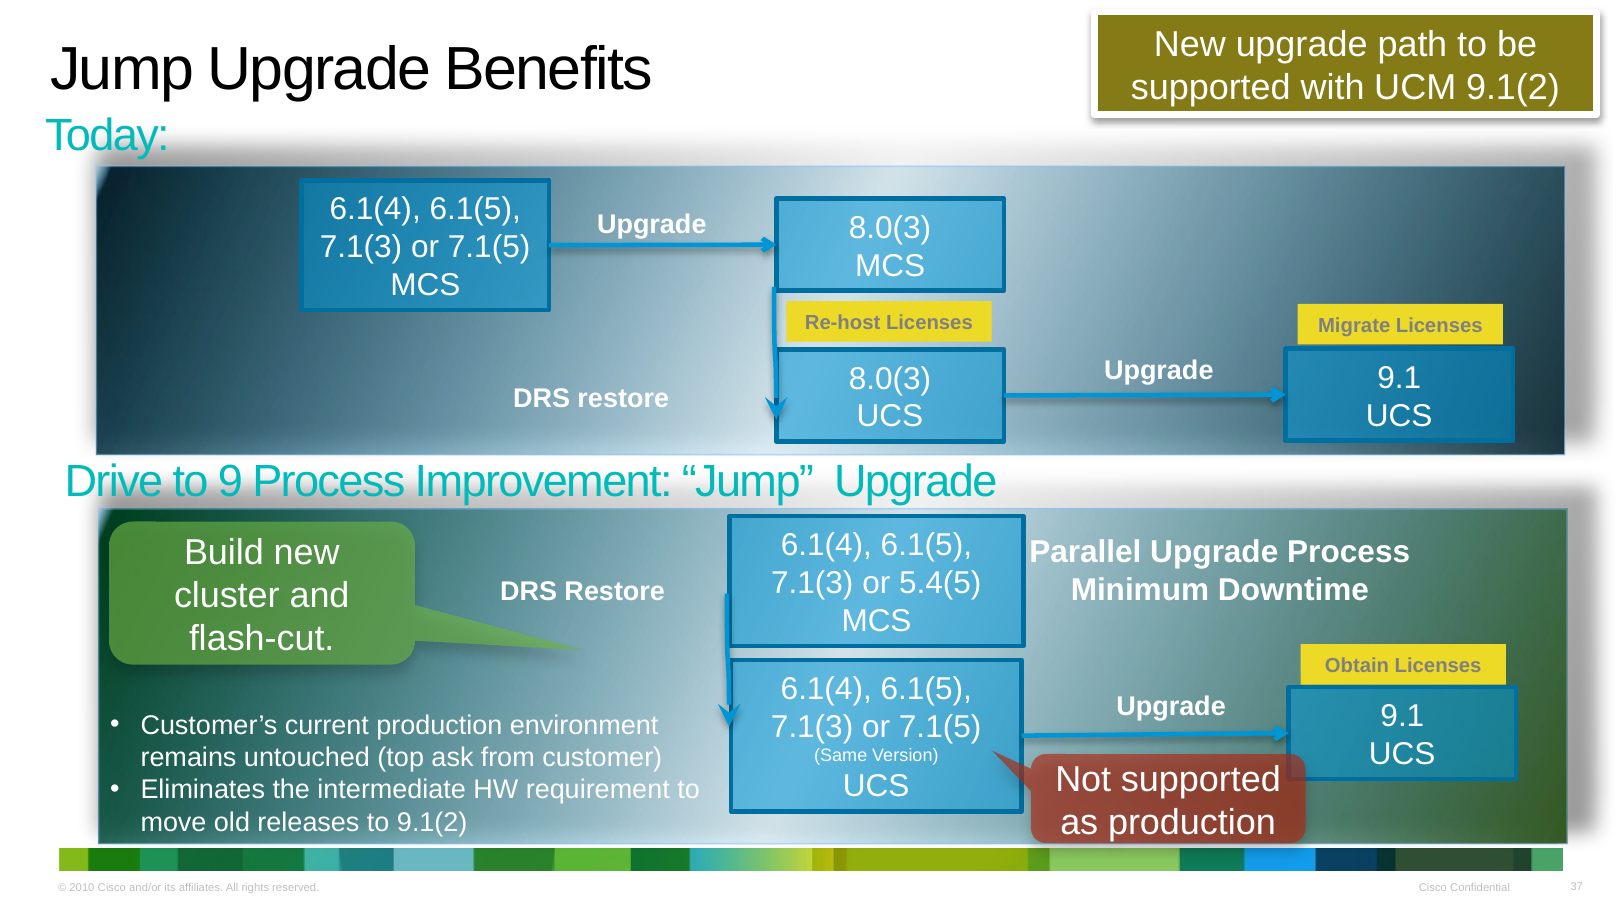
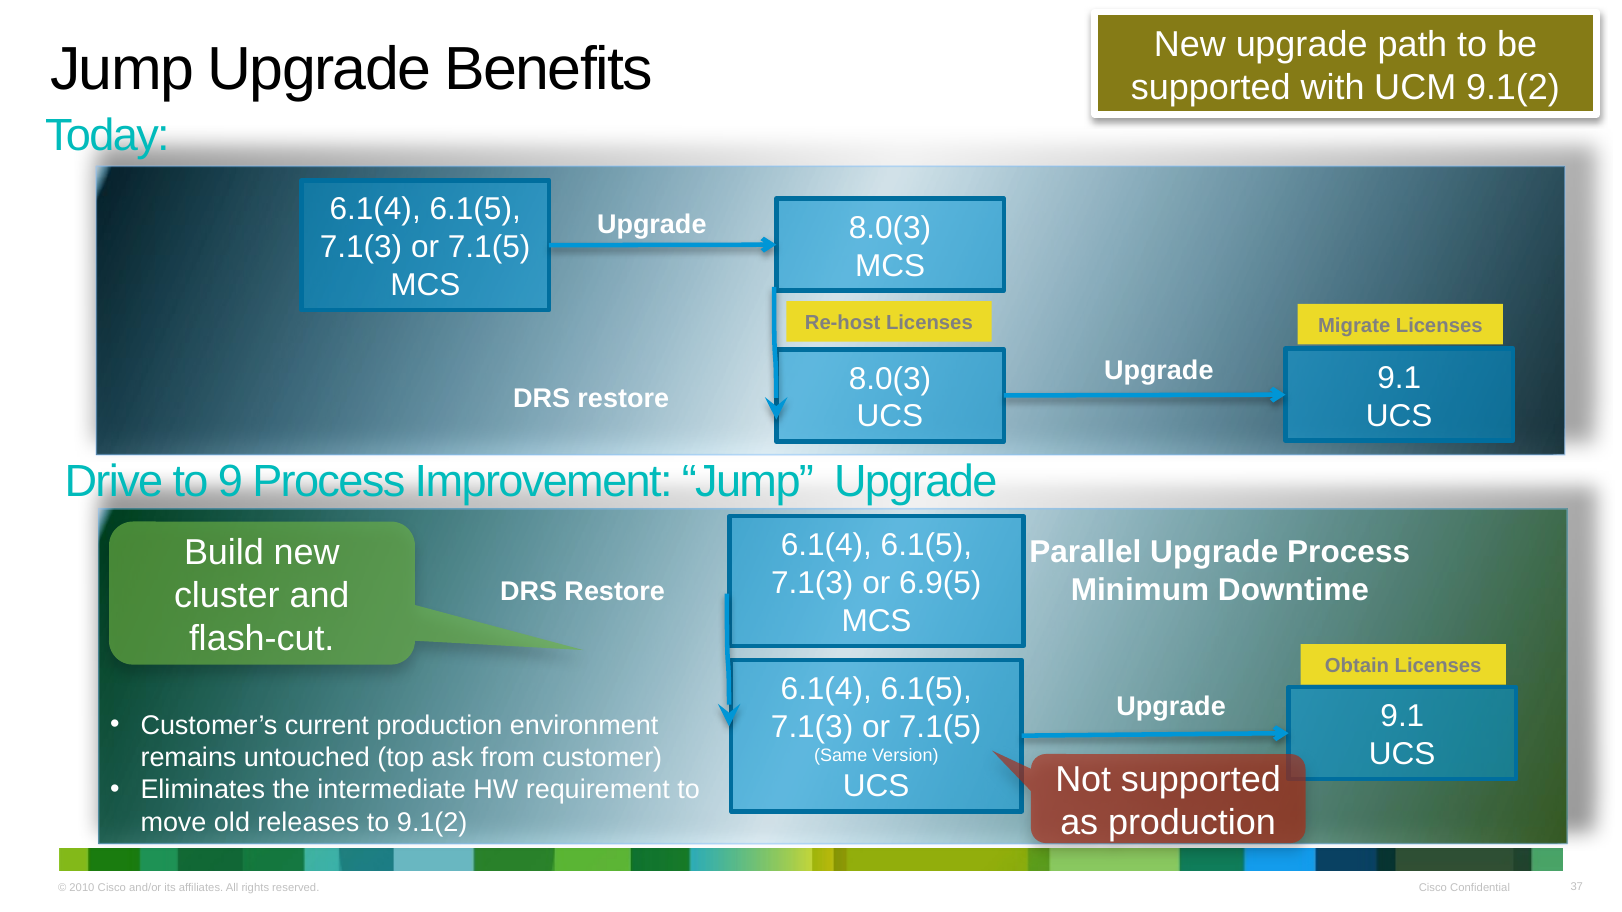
5.4(5: 5.4(5 -> 6.9(5
